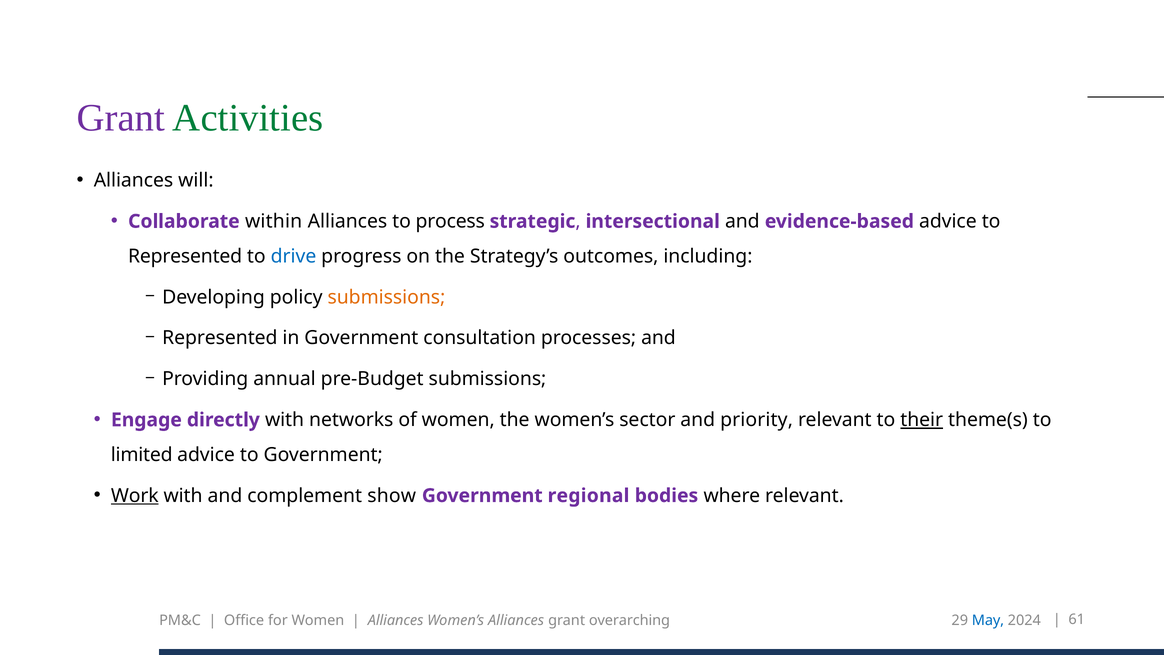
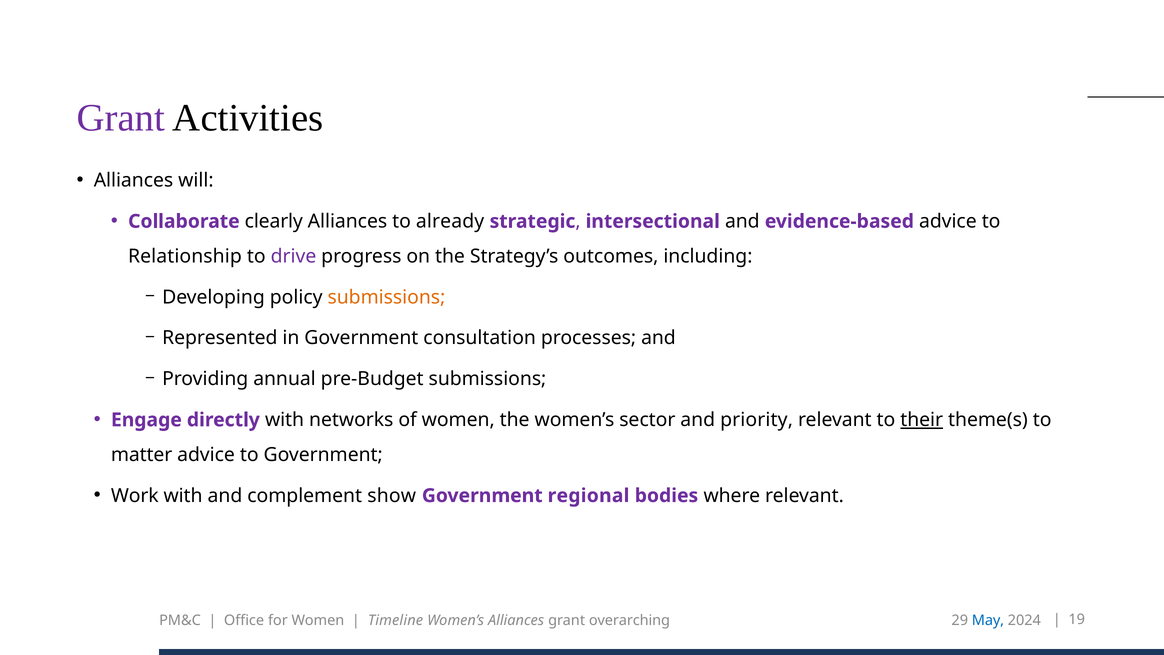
Activities colour: green -> black
within: within -> clearly
process: process -> already
Represented at (185, 256): Represented -> Relationship
drive colour: blue -> purple
limited: limited -> matter
Work underline: present -> none
Alliances at (396, 620): Alliances -> Timeline
61: 61 -> 19
